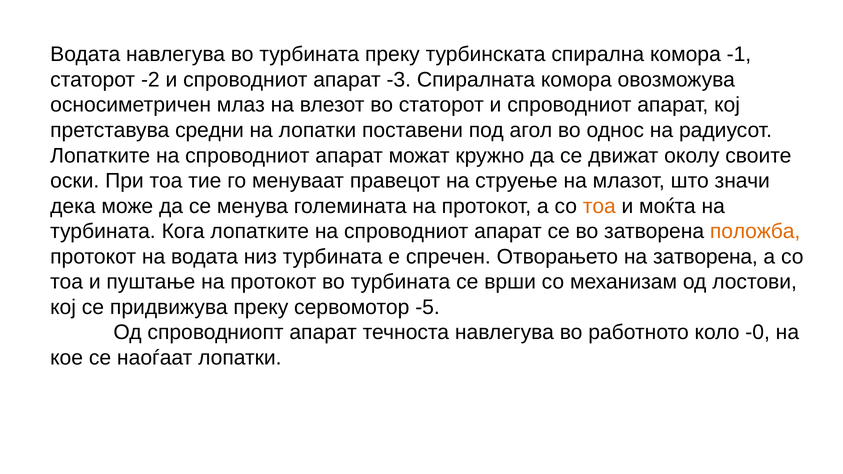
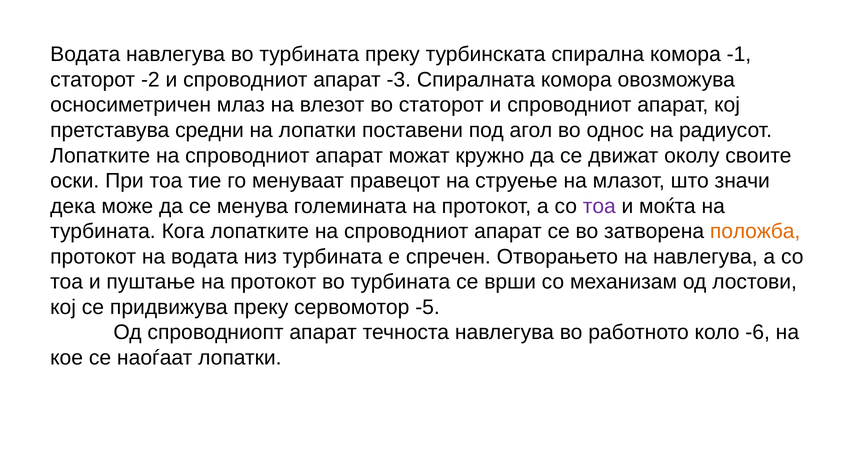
тоа at (599, 206) colour: orange -> purple
на затворена: затворена -> навлегува
-0: -0 -> -6
